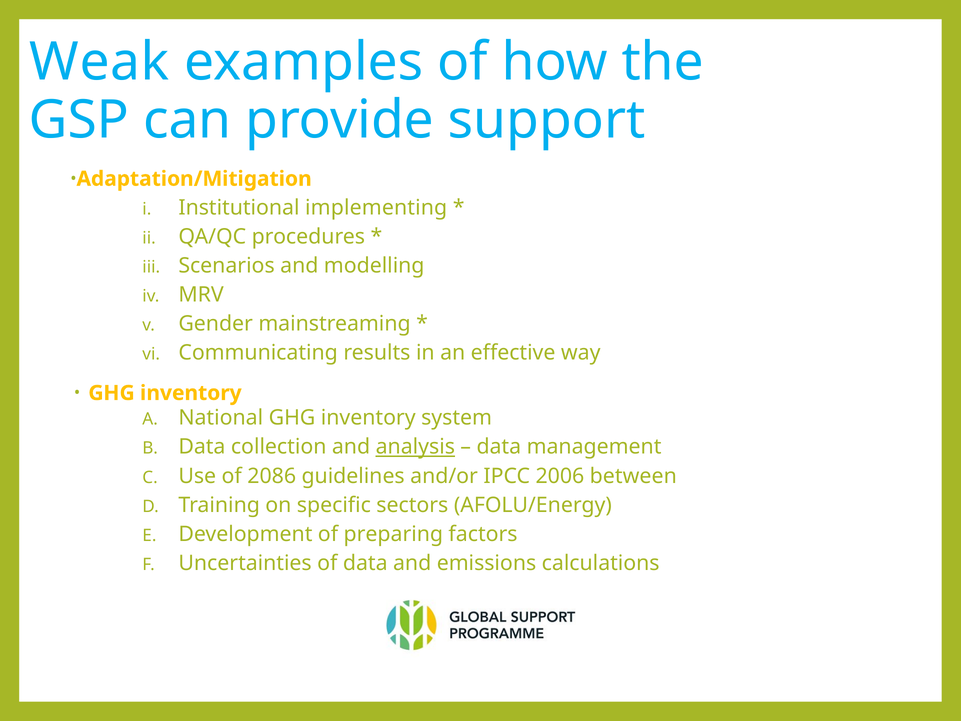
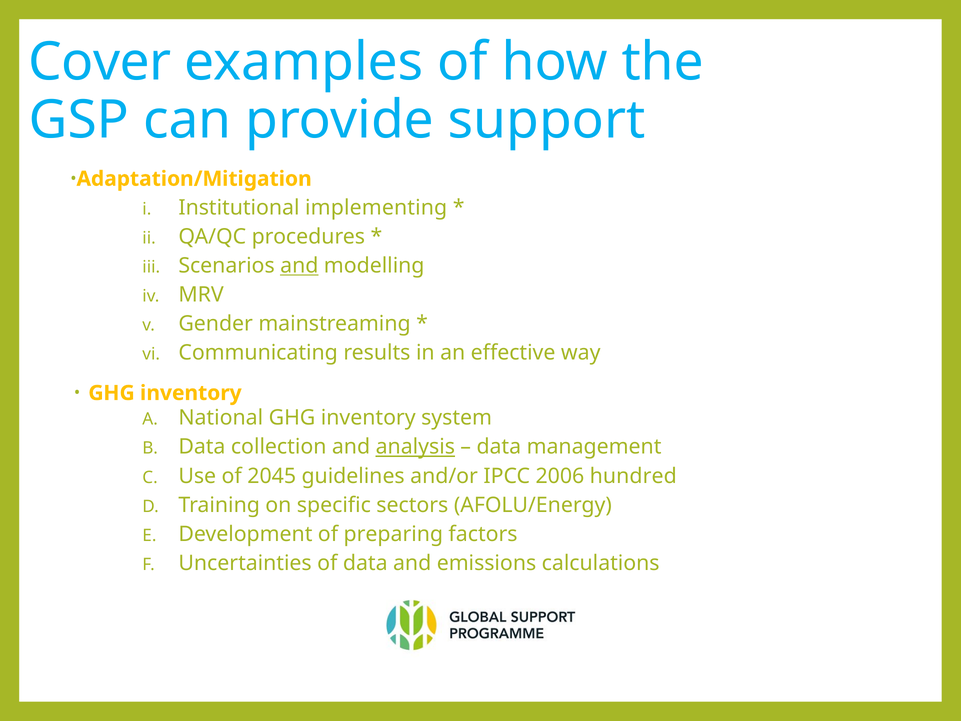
Weak: Weak -> Cover
and at (299, 266) underline: none -> present
2086: 2086 -> 2045
between: between -> hundred
